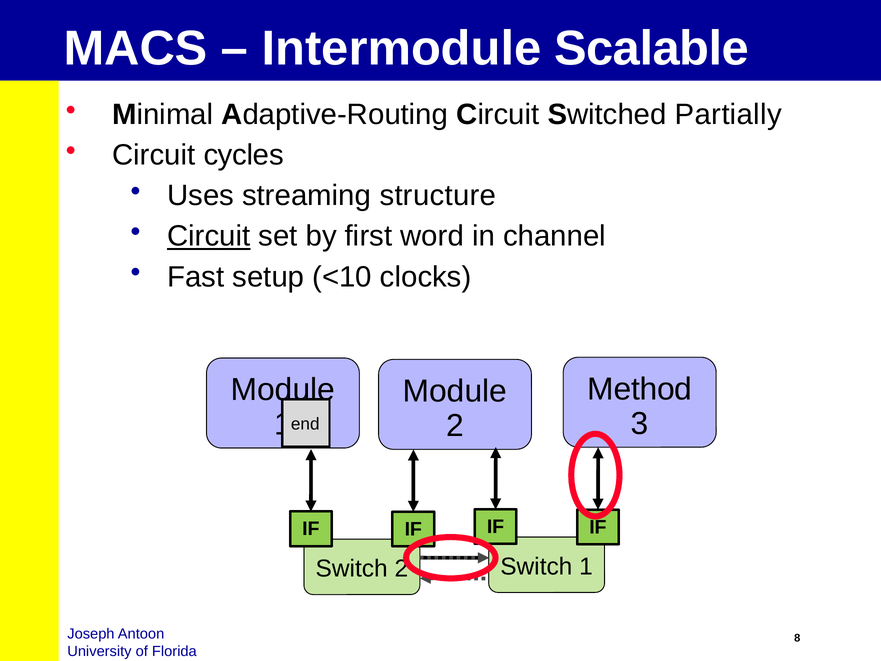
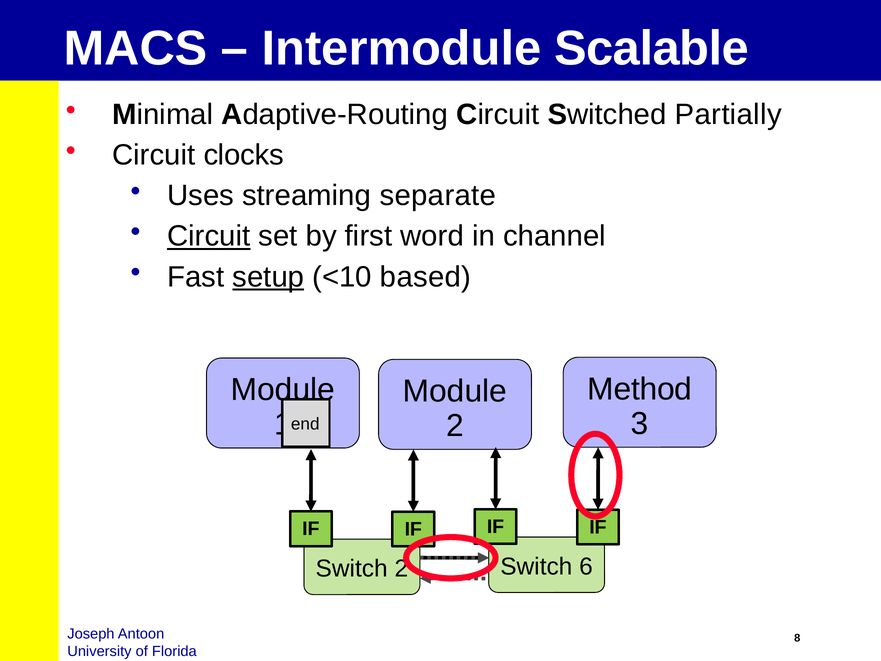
cycles: cycles -> clocks
structure: structure -> separate
setup underline: none -> present
clocks: clocks -> based
Switch 1: 1 -> 6
